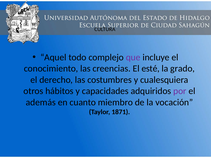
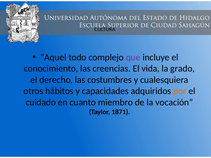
esté: esté -> vida
por colour: purple -> orange
además: además -> cuidado
